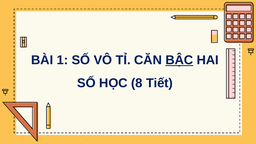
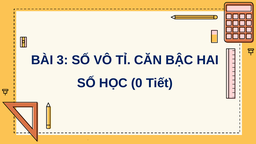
1: 1 -> 3
BẬC underline: present -> none
8: 8 -> 0
